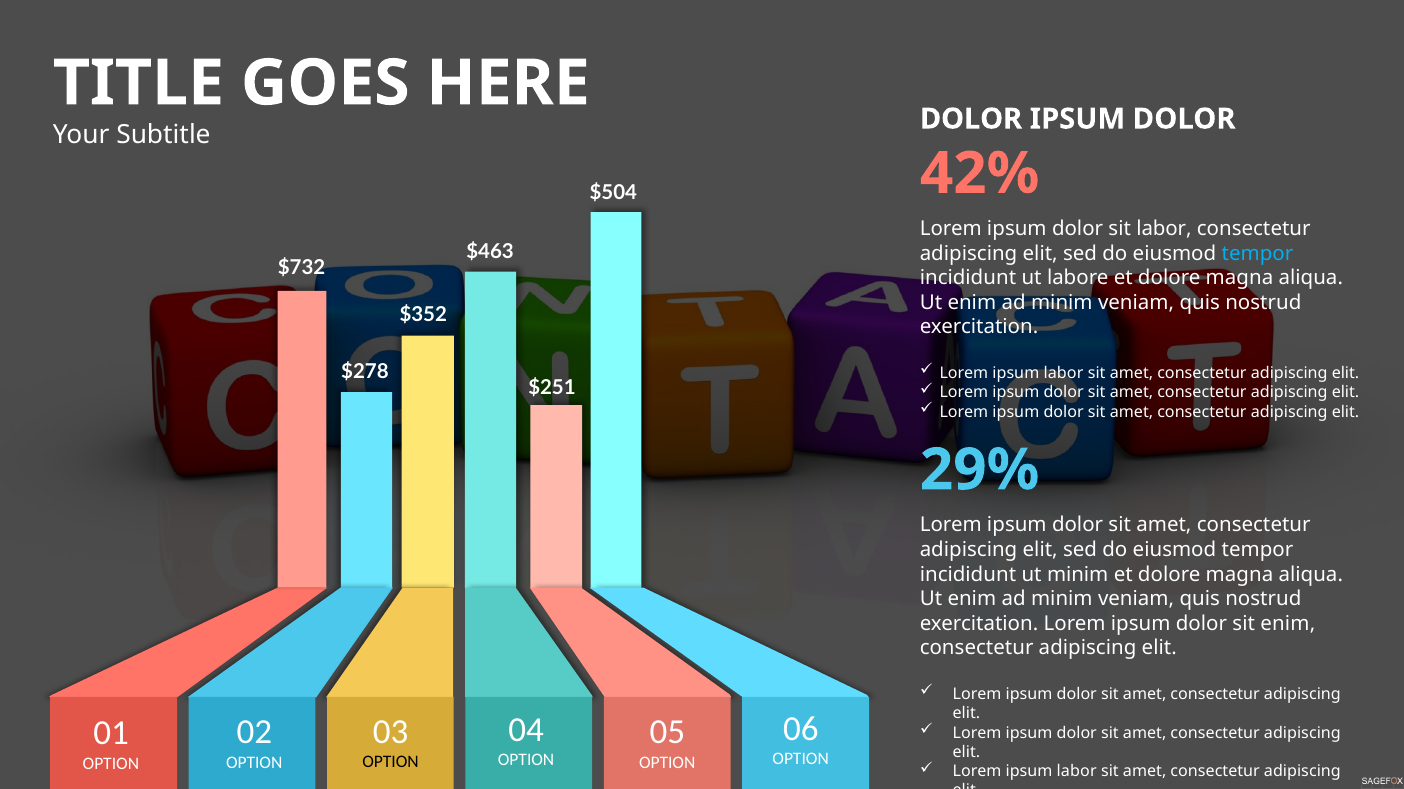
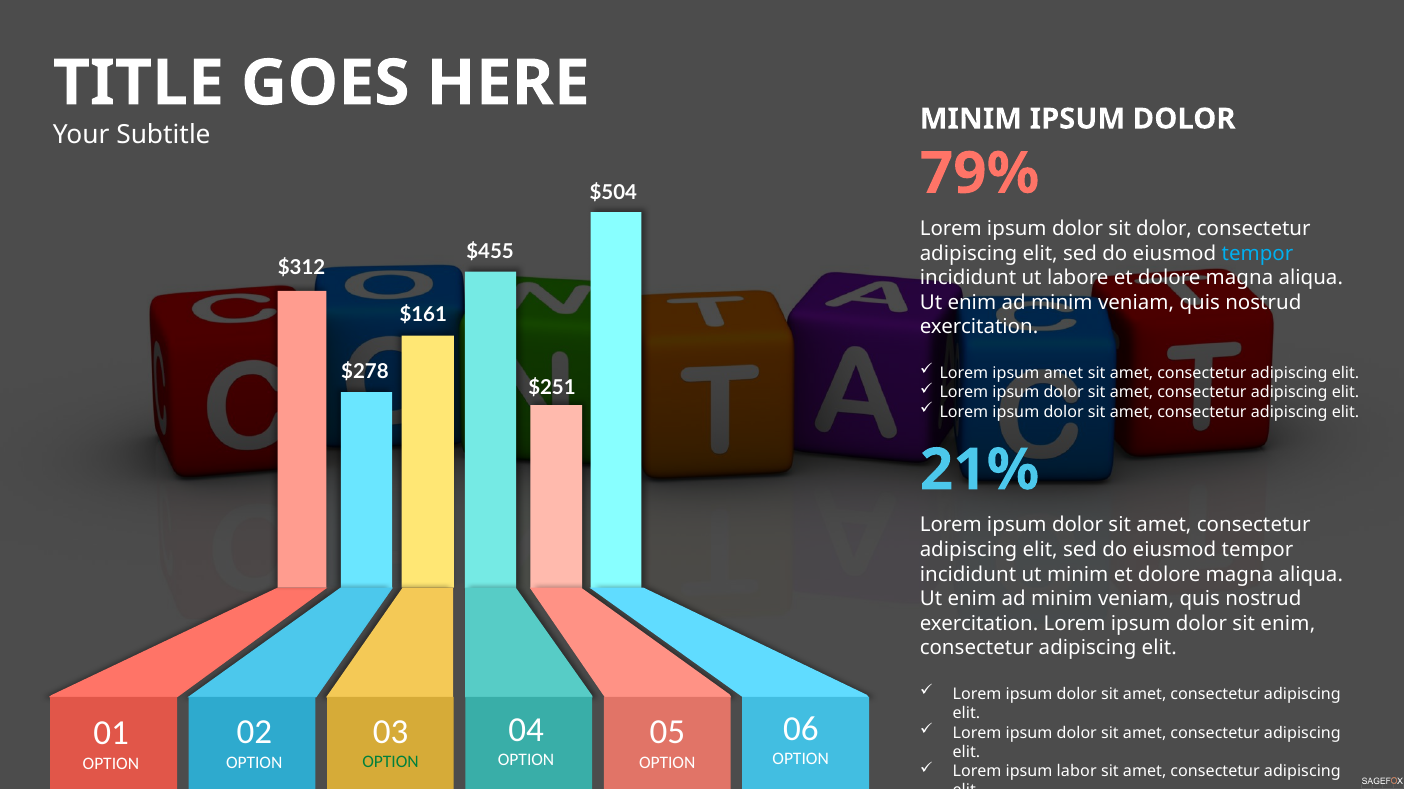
DOLOR at (971, 119): DOLOR -> MINIM
42%: 42% -> 79%
sit labor: labor -> dolor
$463: $463 -> $455
$732: $732 -> $312
$352: $352 -> $161
labor at (1064, 374): labor -> amet
29%: 29% -> 21%
OPTION at (391, 763) colour: black -> green
